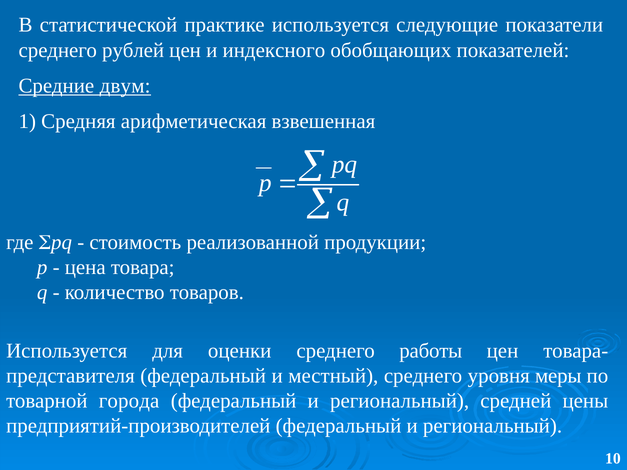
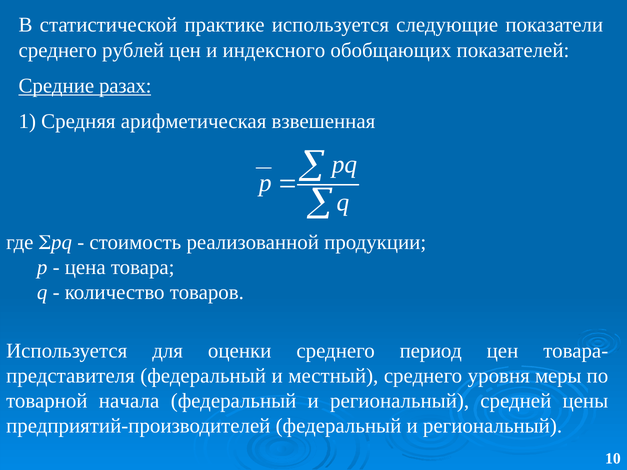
двум: двум -> разах
работы: работы -> период
города: города -> начала
